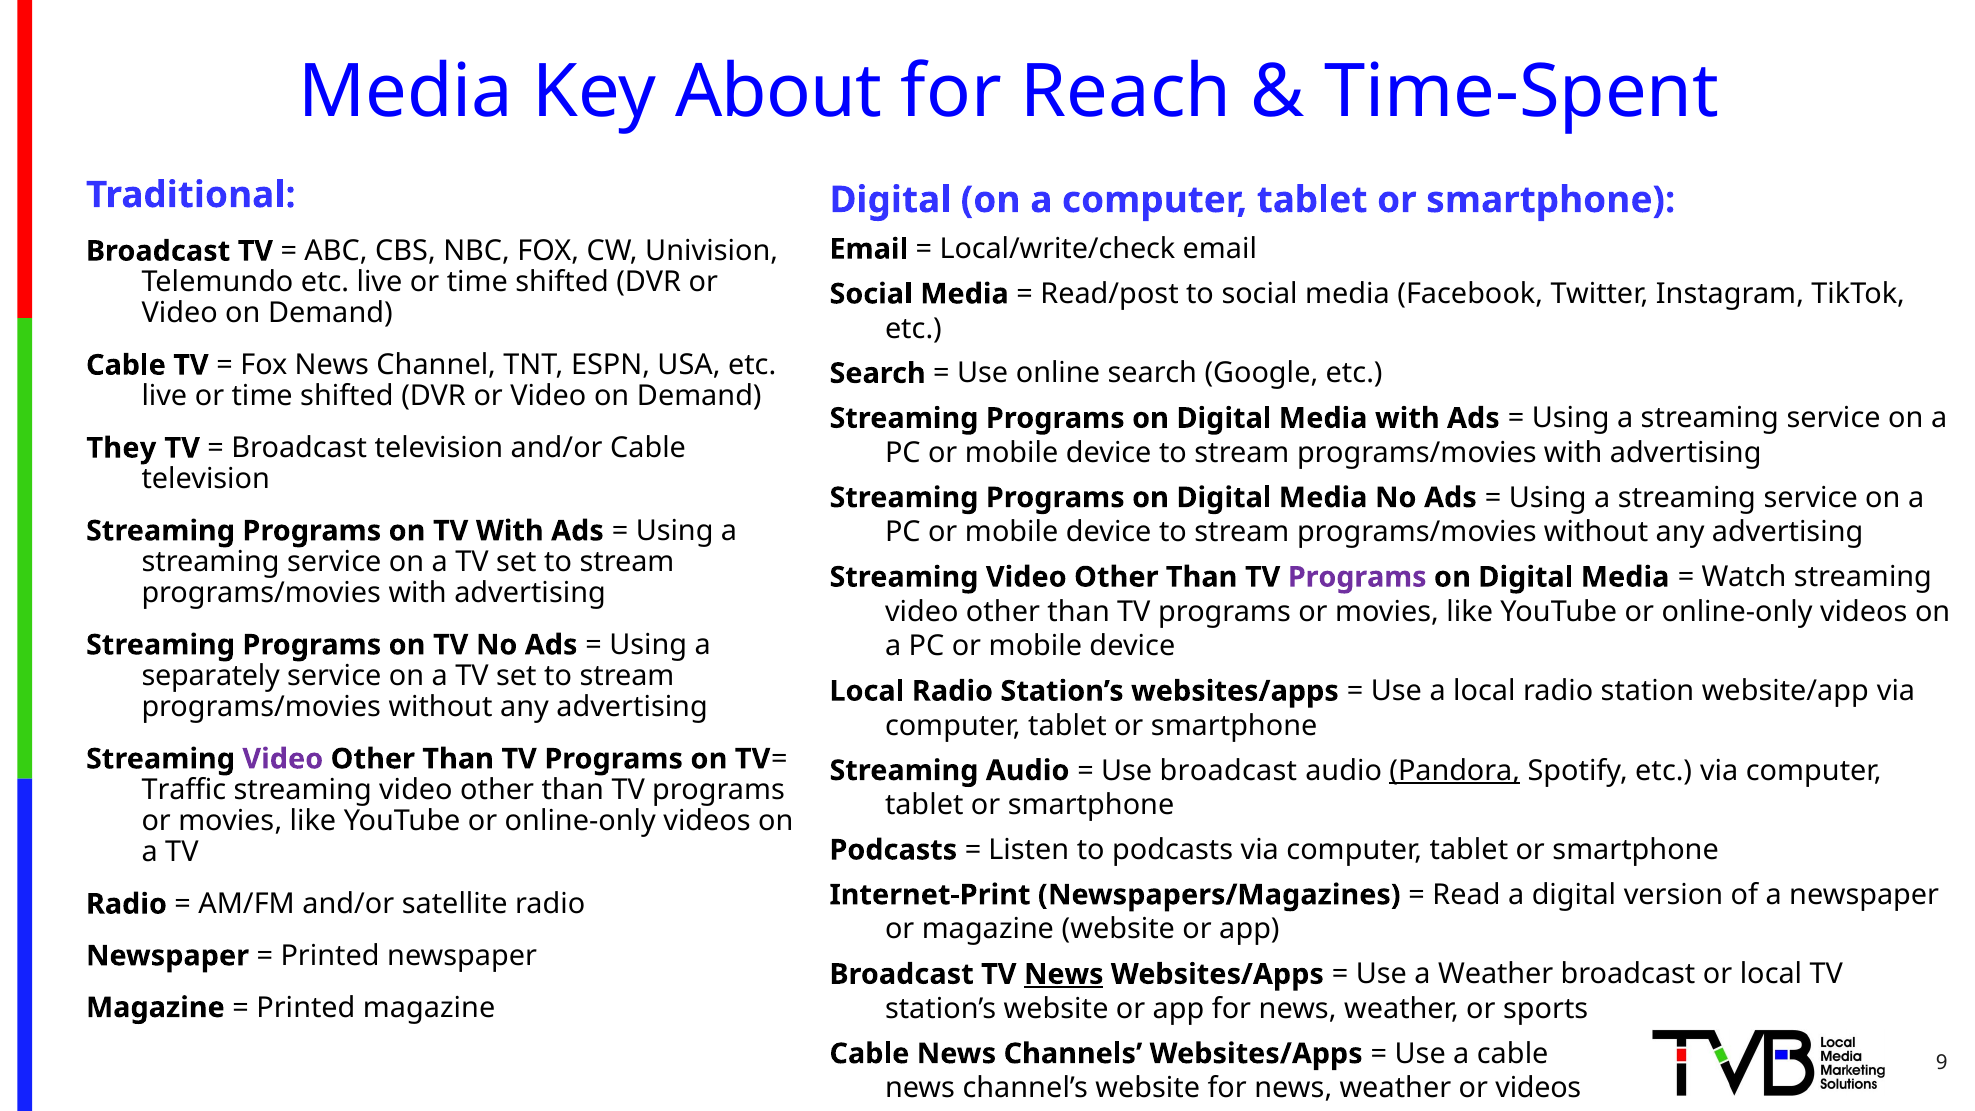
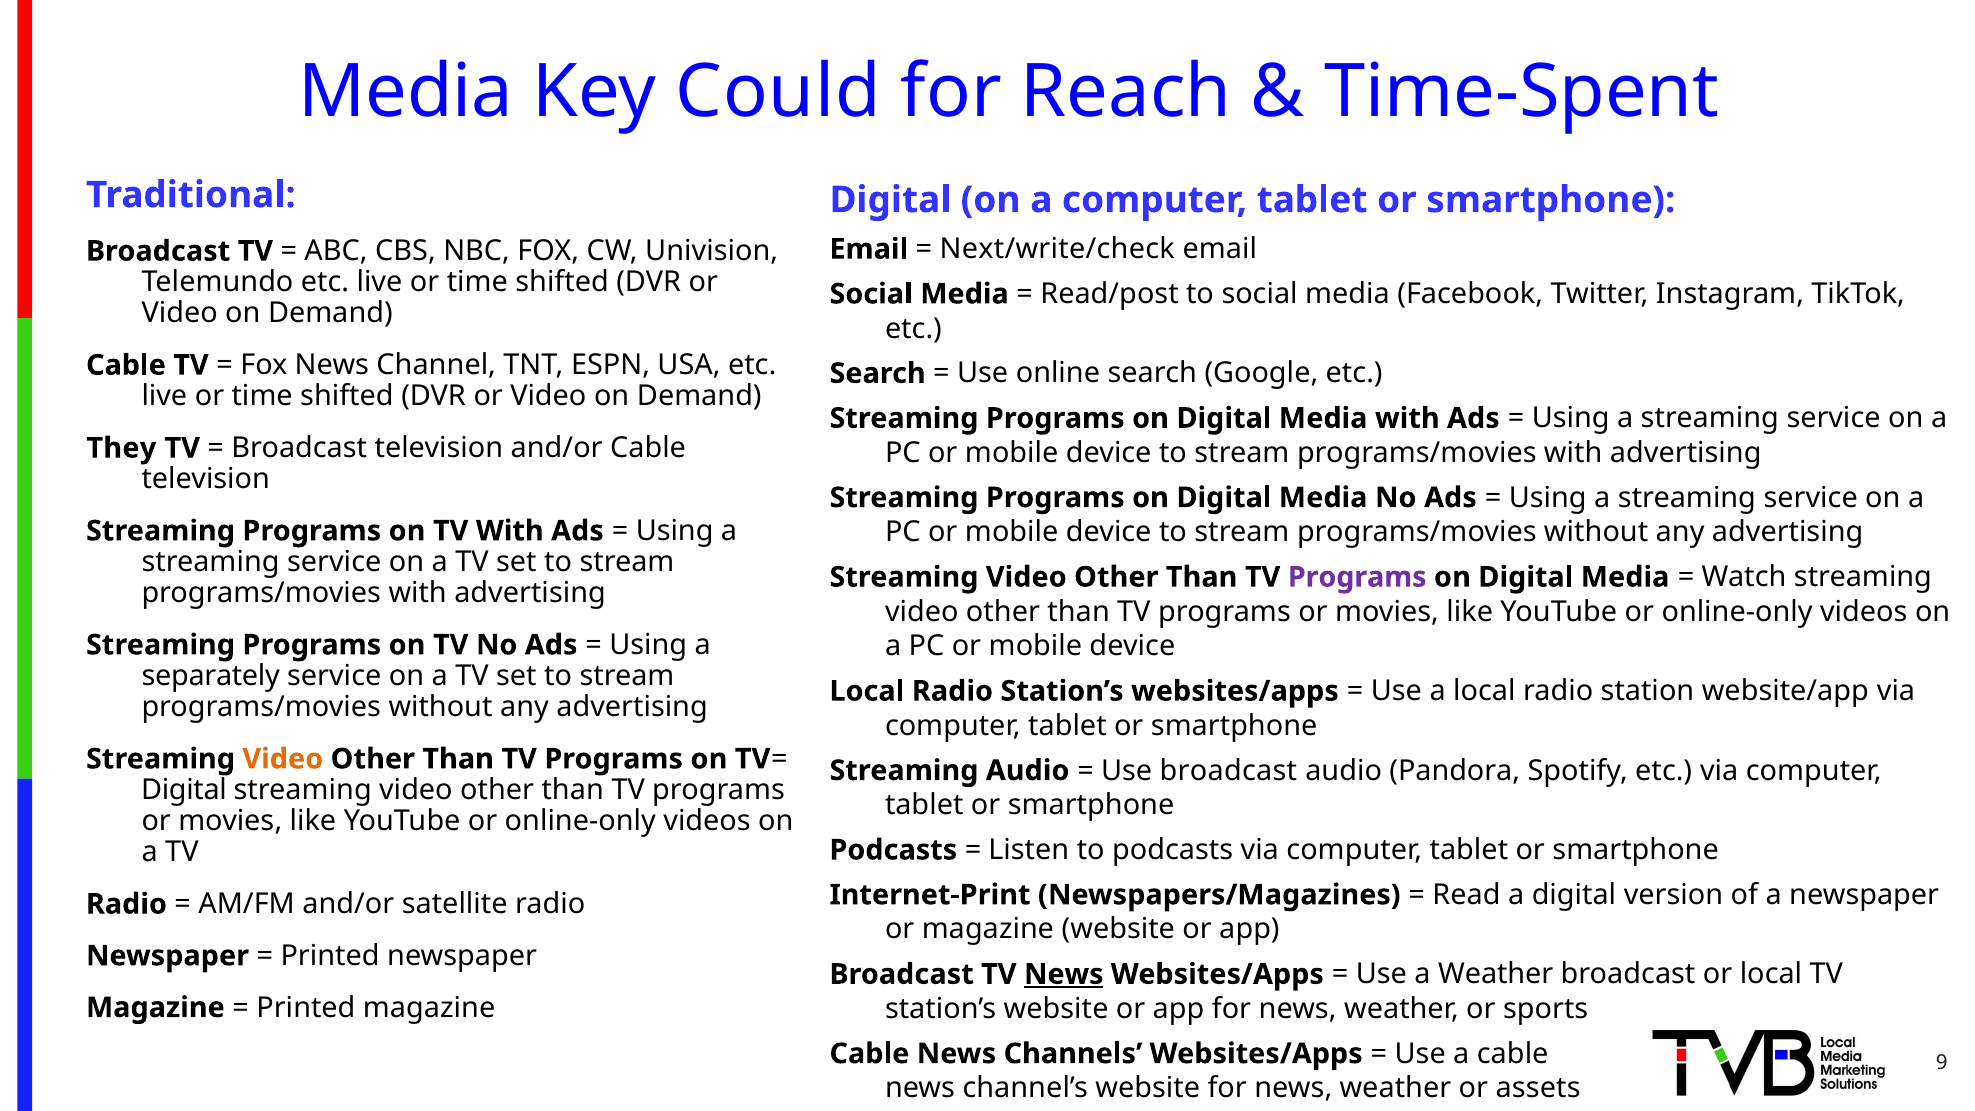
About: About -> Could
Local/write/check: Local/write/check -> Next/write/check
Video at (283, 759) colour: purple -> orange
Pandora underline: present -> none
Traffic at (184, 790): Traffic -> Digital
or videos: videos -> assets
